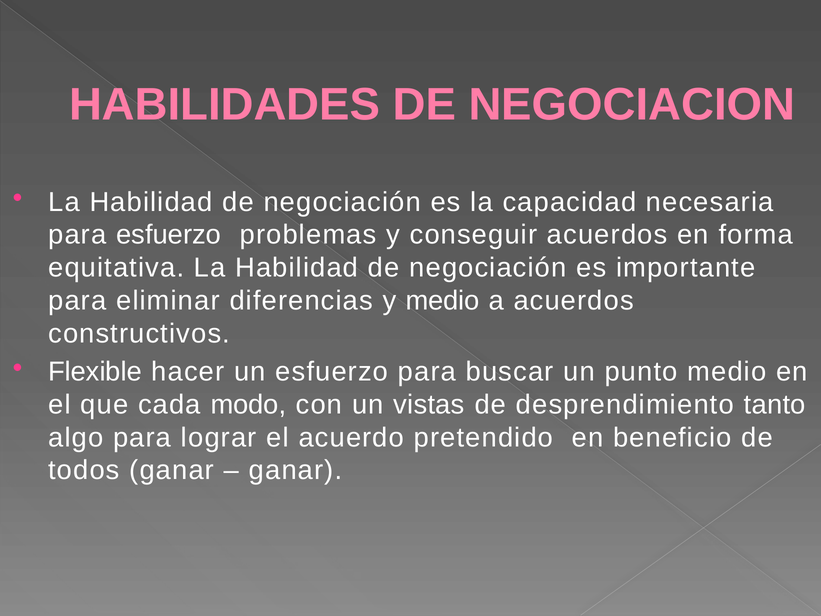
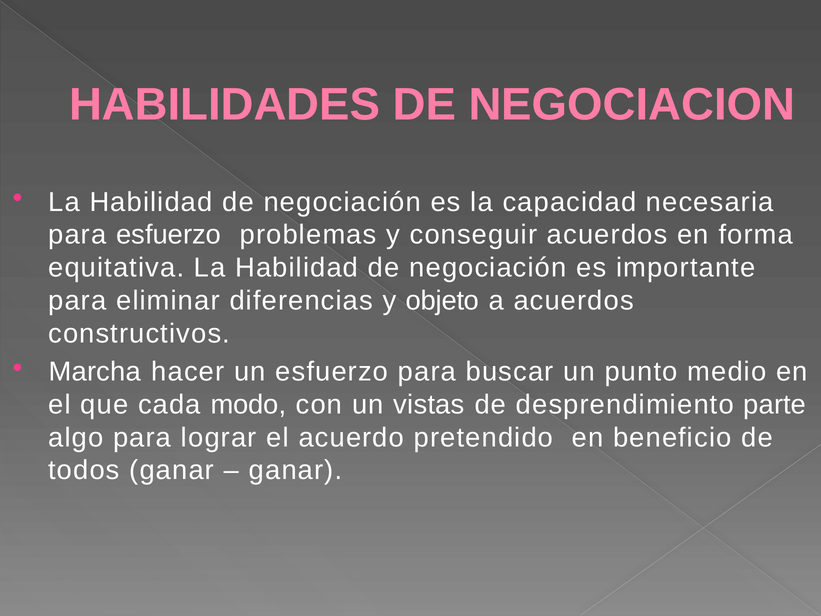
y medio: medio -> objeto
Flexible: Flexible -> Marcha
tanto: tanto -> parte
